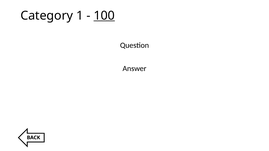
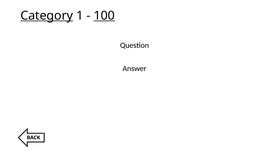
Category underline: none -> present
